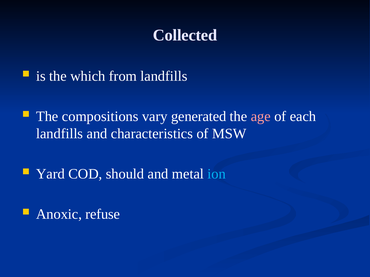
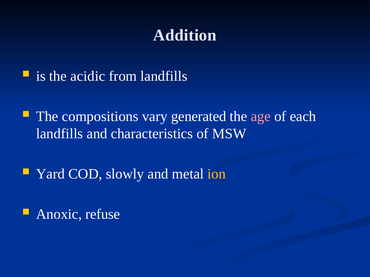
Collected: Collected -> Addition
which: which -> acidic
should: should -> slowly
ion colour: light blue -> yellow
